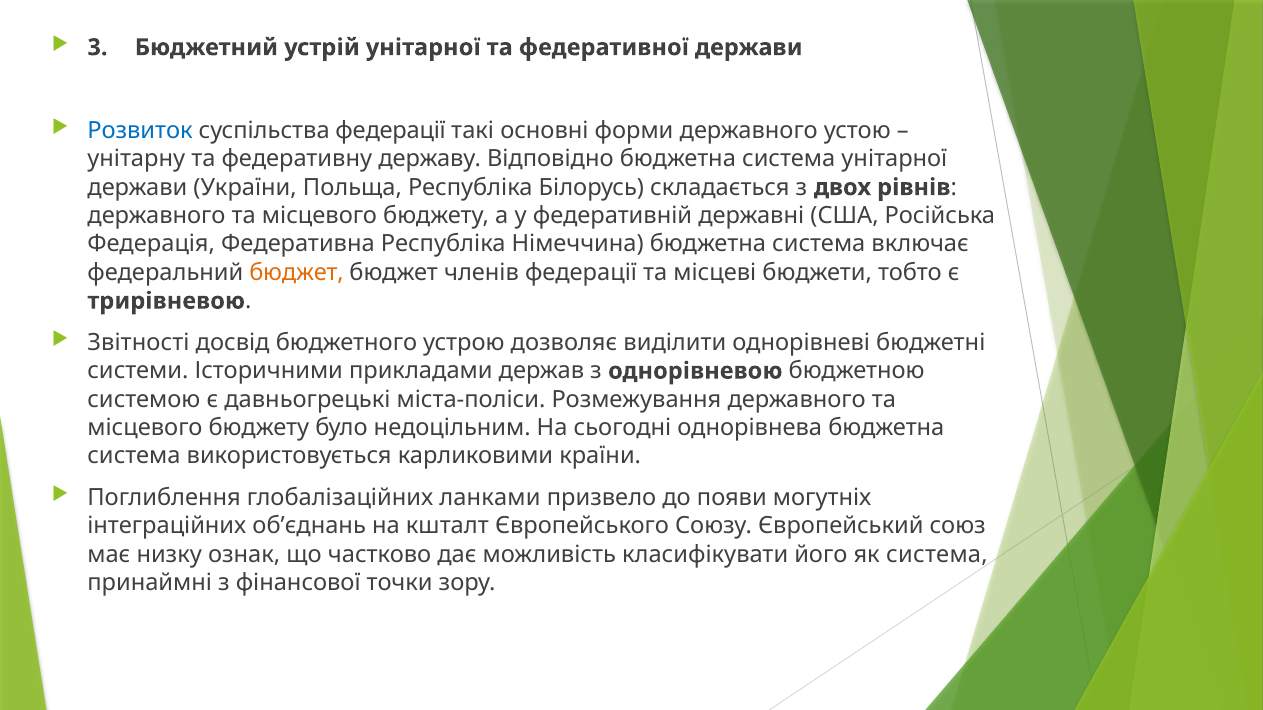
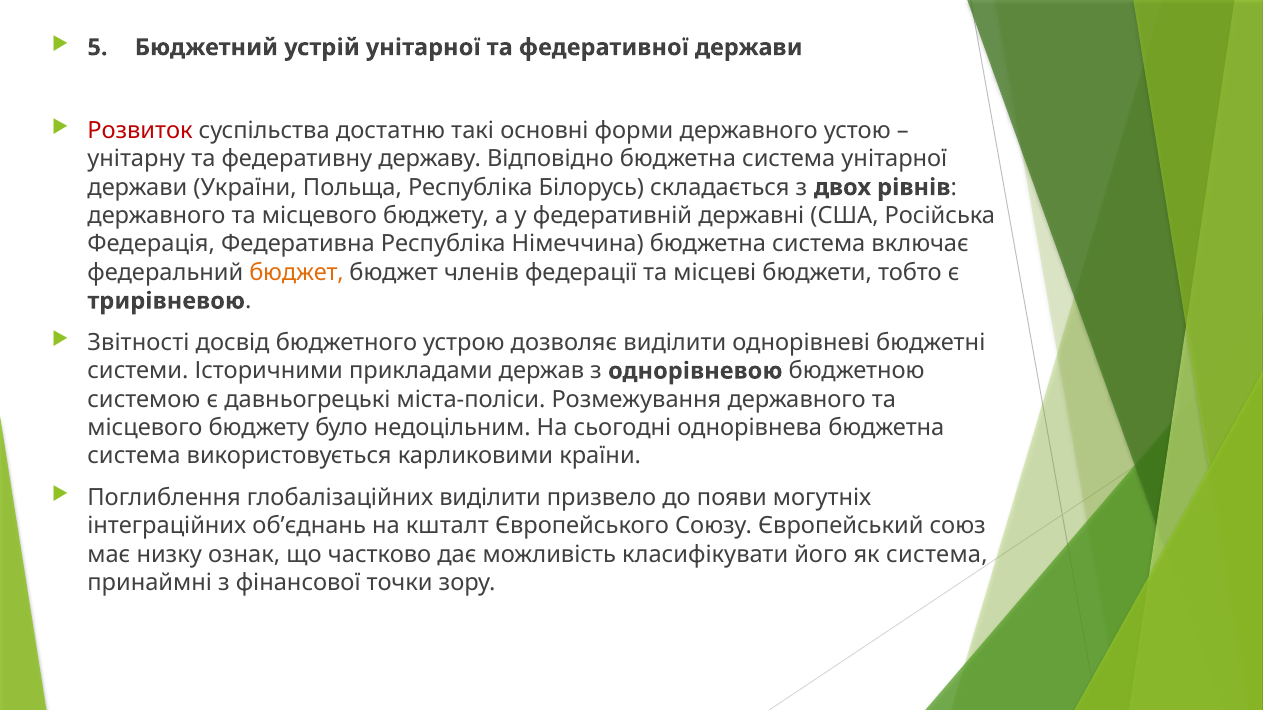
3: 3 -> 5
Розвиток colour: blue -> red
суспільства федерації: федерації -> достатню
глобалізаційних ланками: ланками -> виділити
